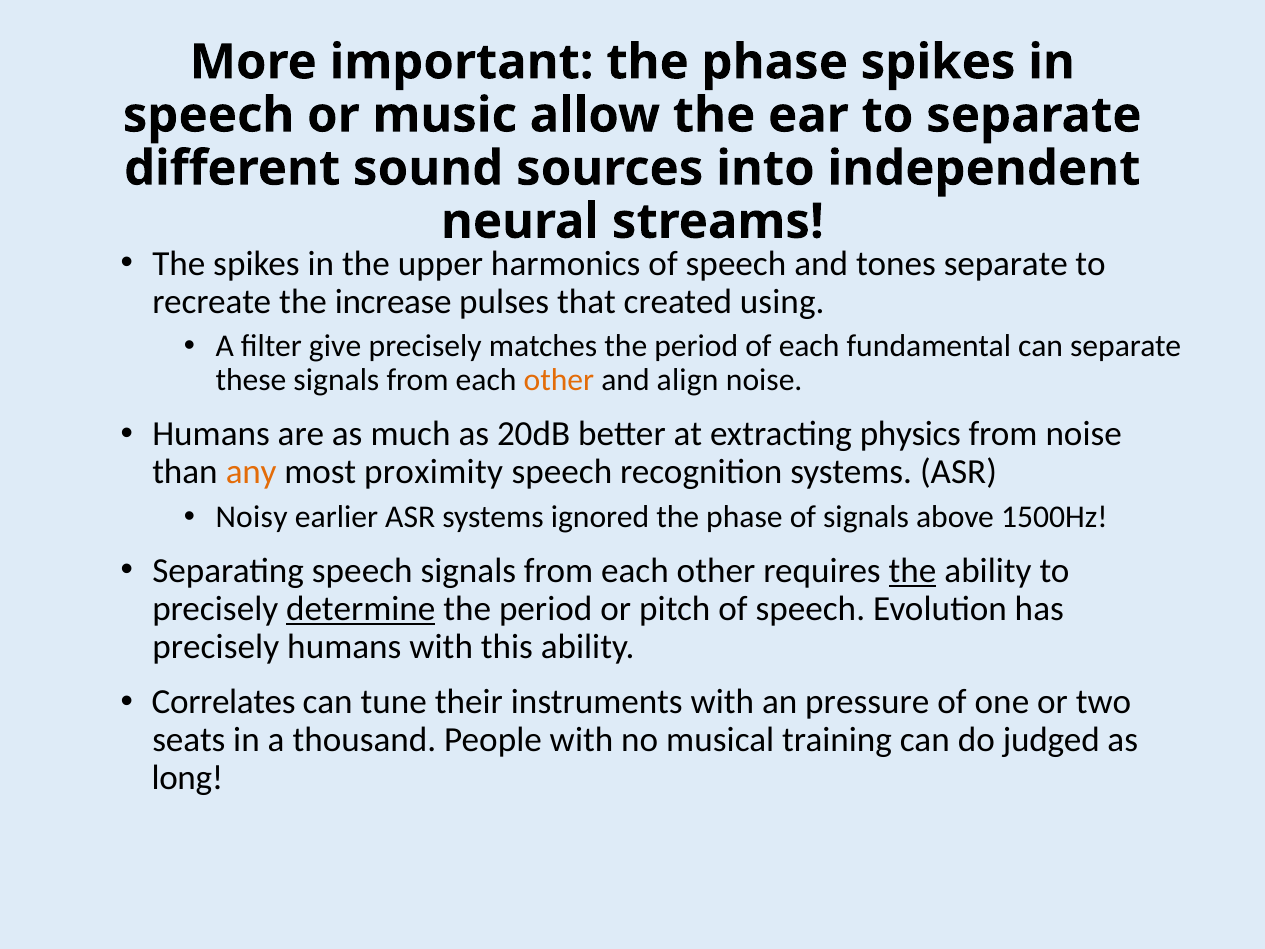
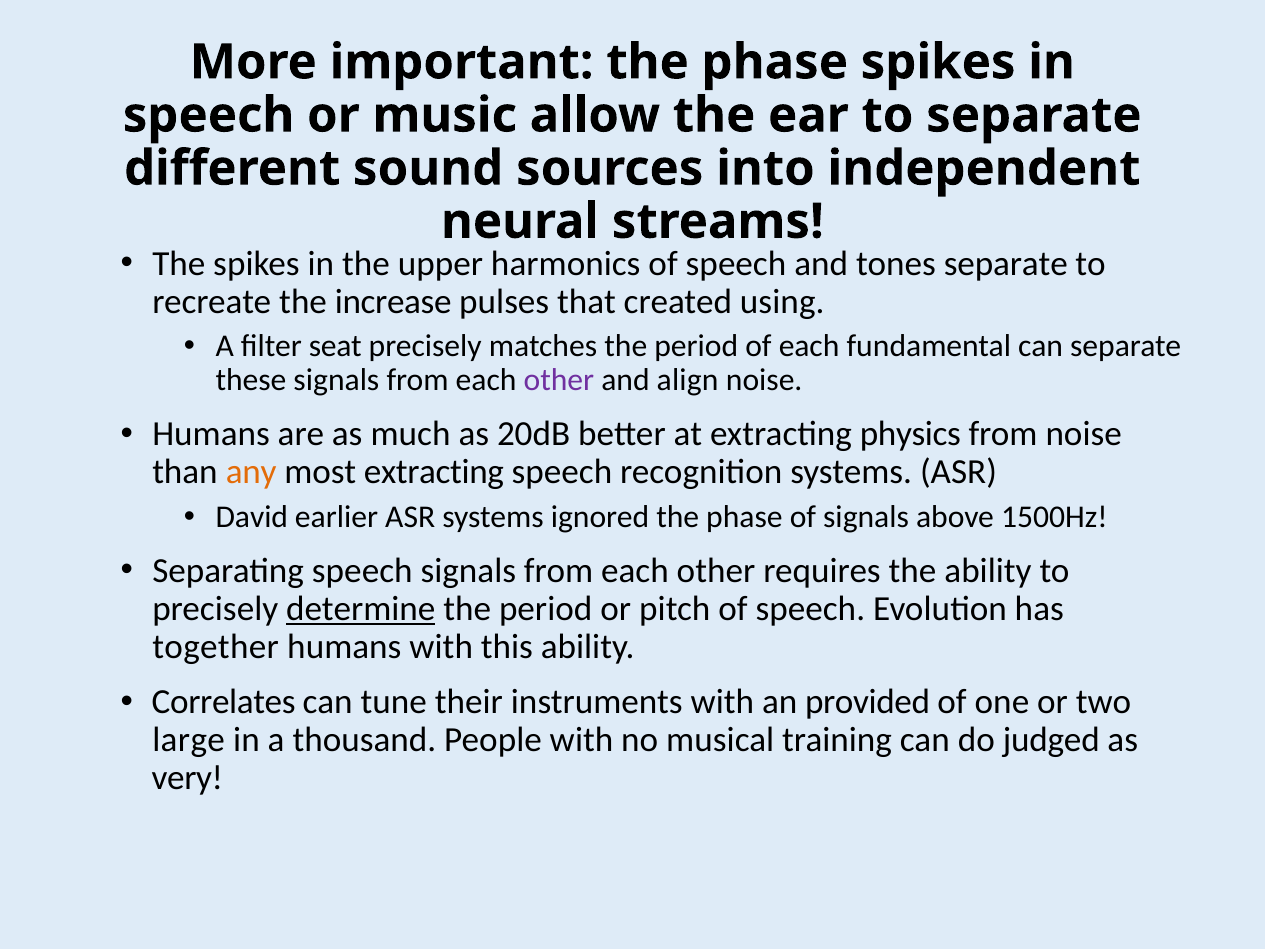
give: give -> seat
other at (559, 380) colour: orange -> purple
most proximity: proximity -> extracting
Noisy: Noisy -> David
the at (913, 570) underline: present -> none
precisely at (216, 646): precisely -> together
pressure: pressure -> provided
seats: seats -> large
long: long -> very
